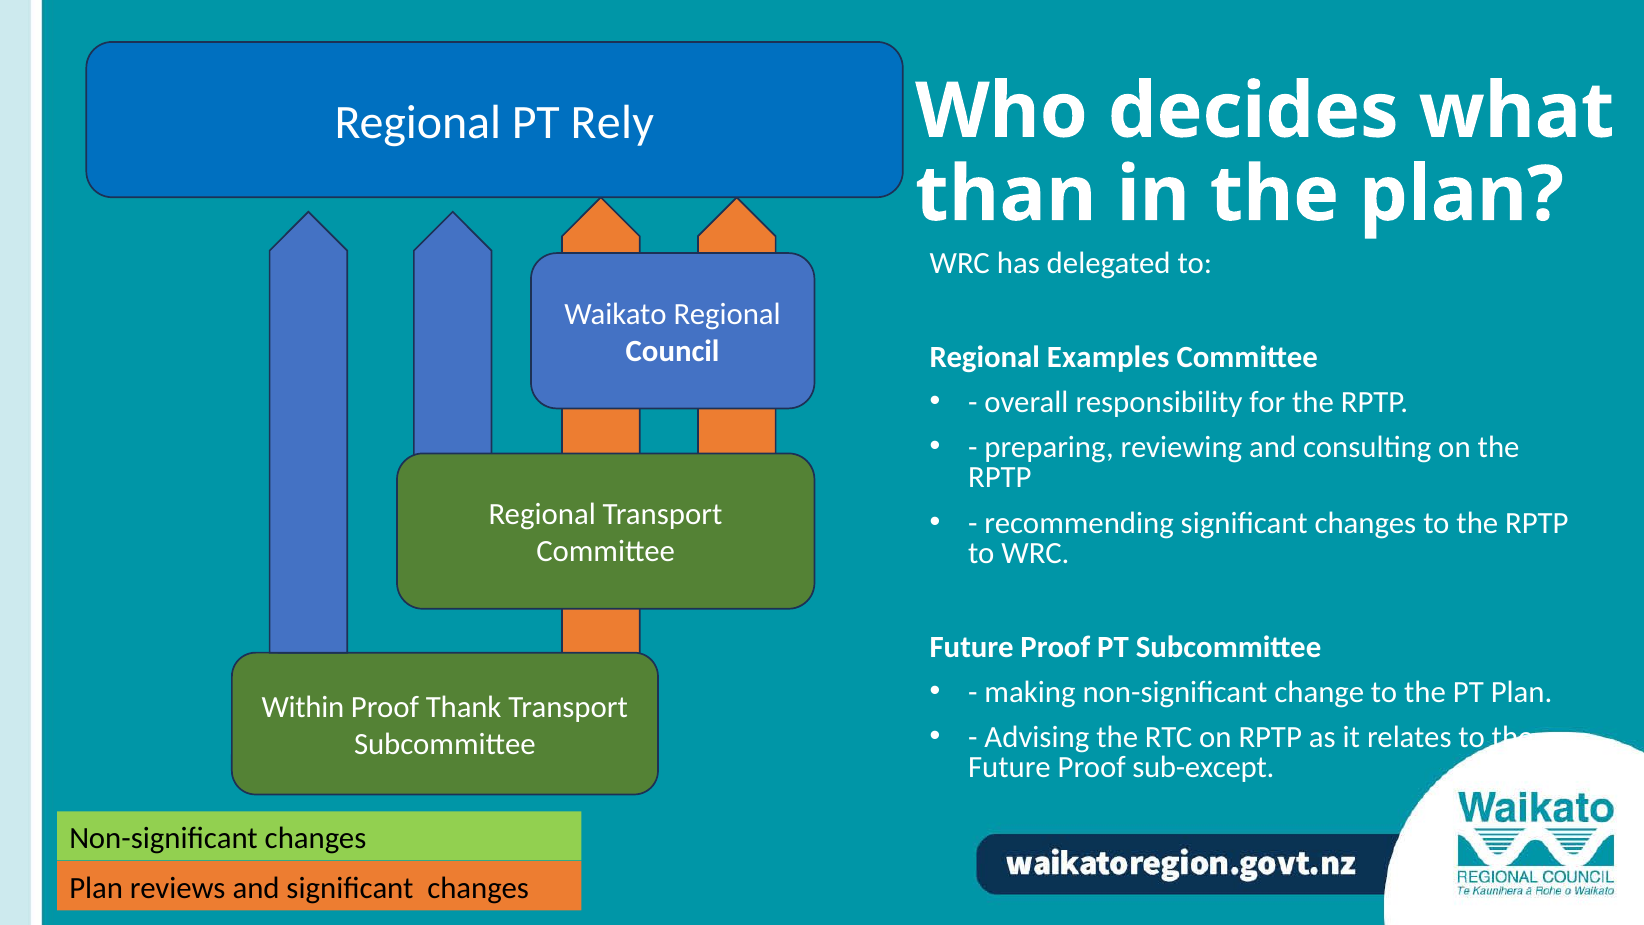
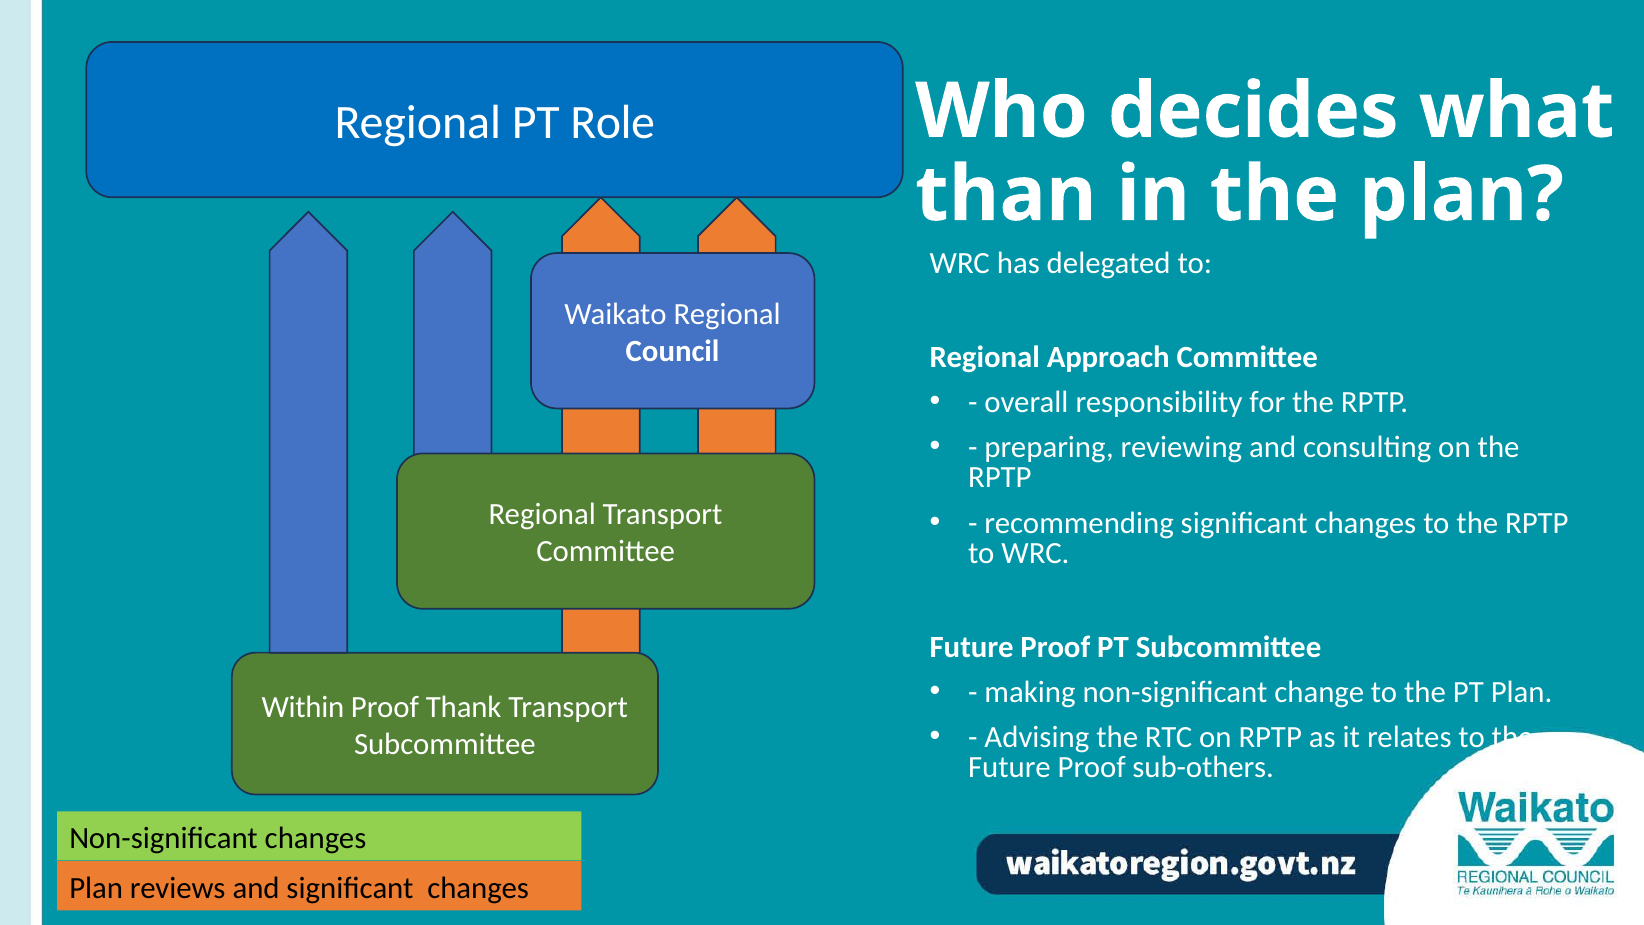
Rely: Rely -> Role
Examples: Examples -> Approach
sub-except: sub-except -> sub-others
